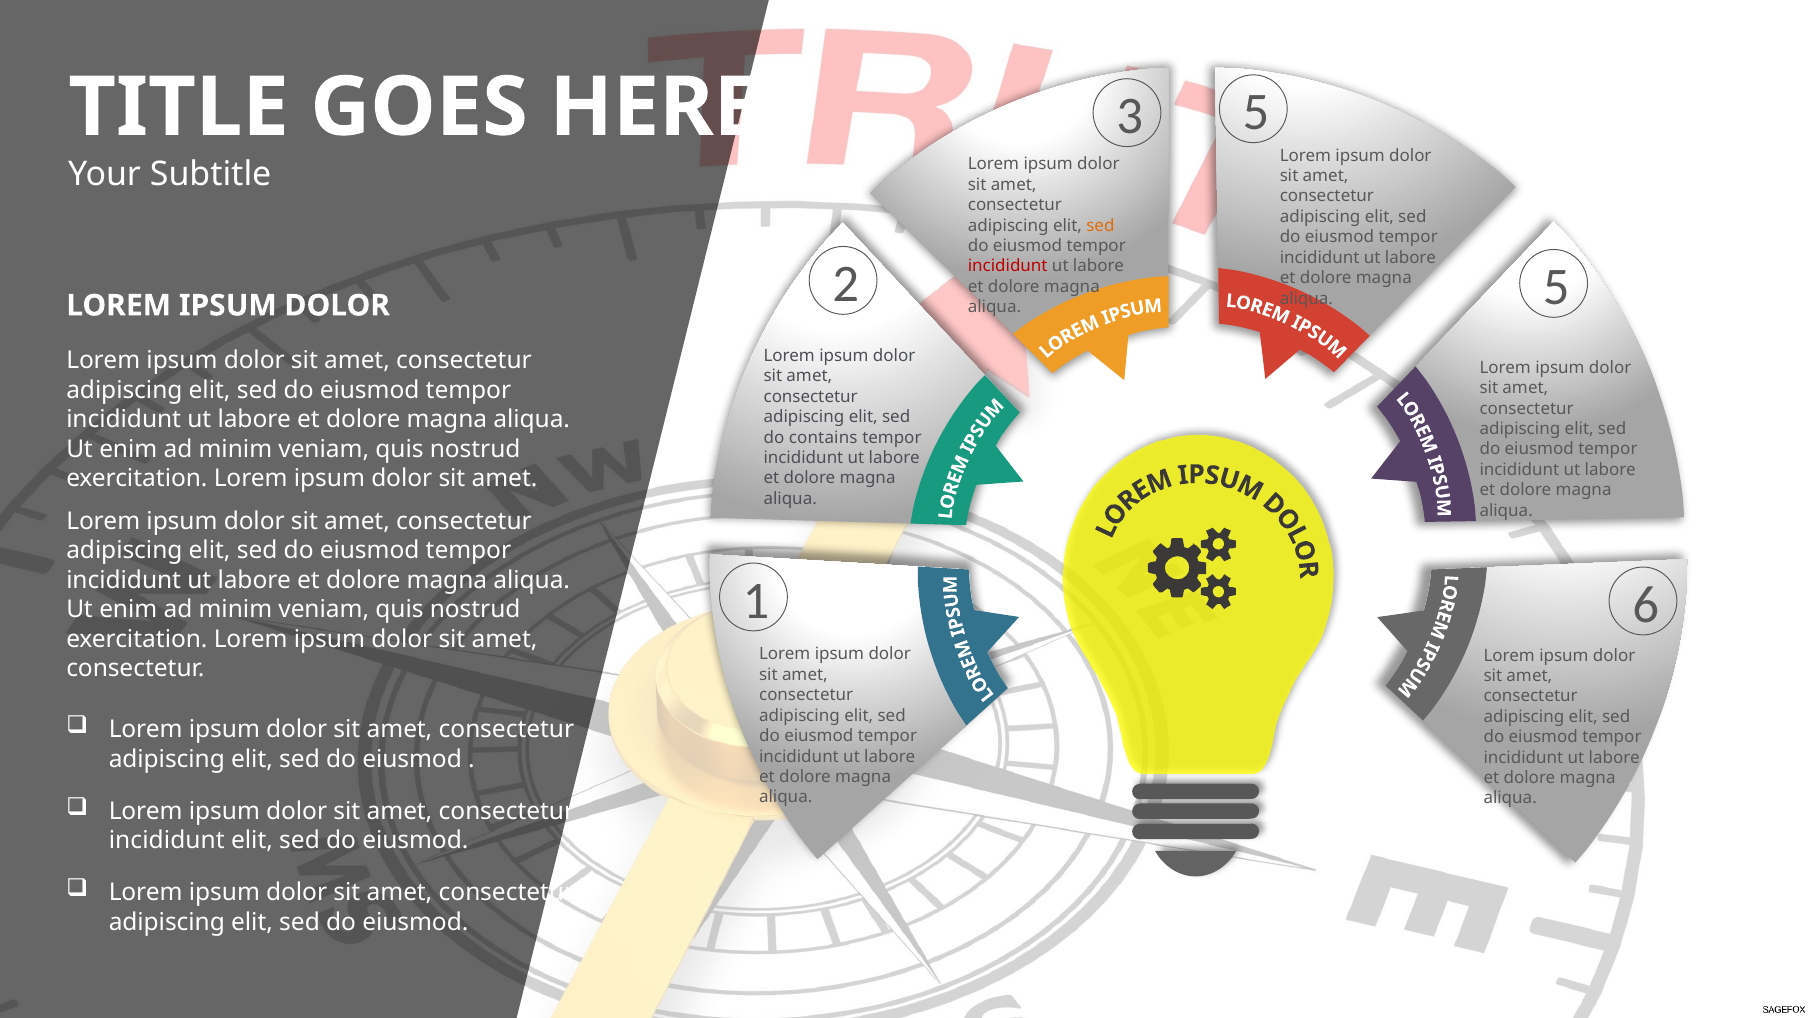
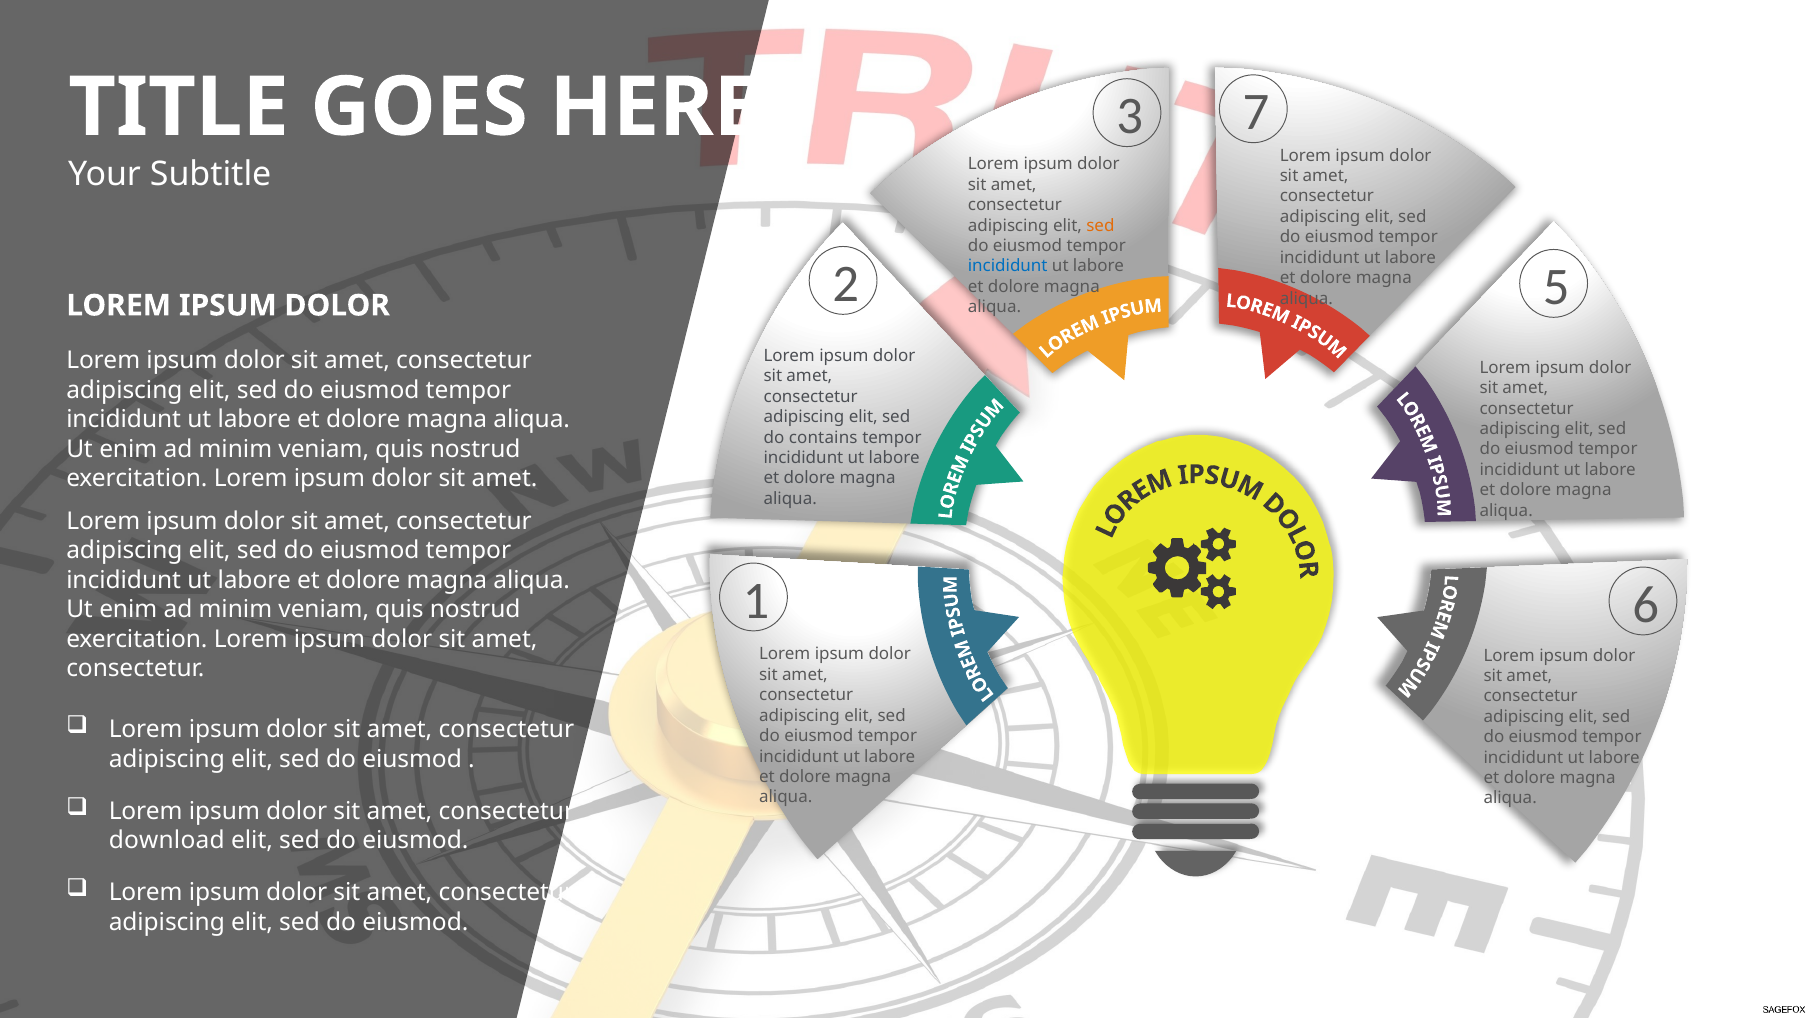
5 at (1256, 112): 5 -> 7
incididunt at (1008, 266) colour: red -> blue
incididunt at (167, 840): incididunt -> download
